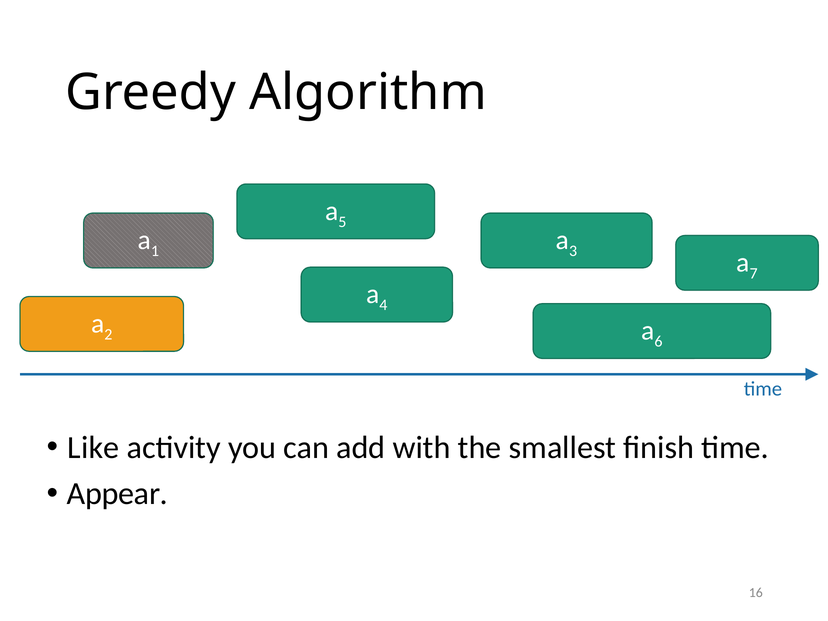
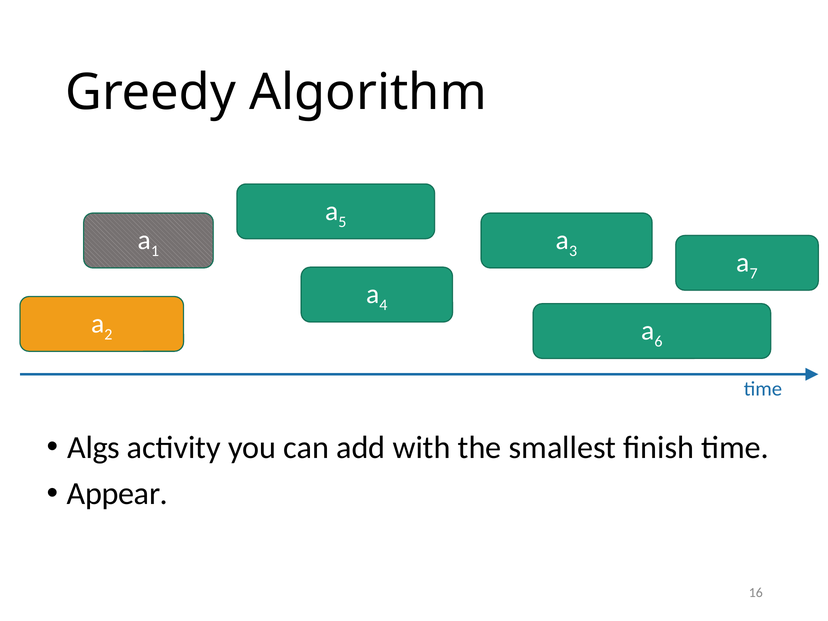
Like: Like -> Algs
